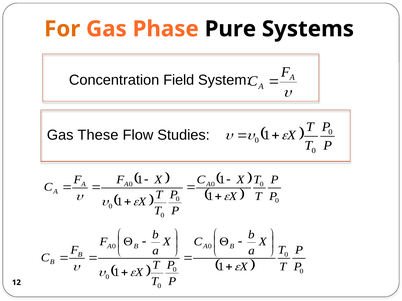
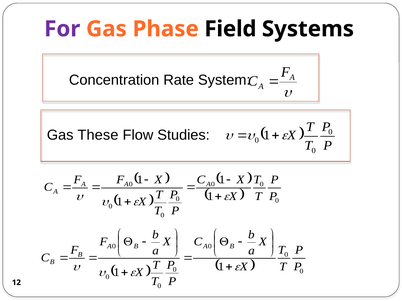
For colour: orange -> purple
Pure: Pure -> Field
Field: Field -> Rate
